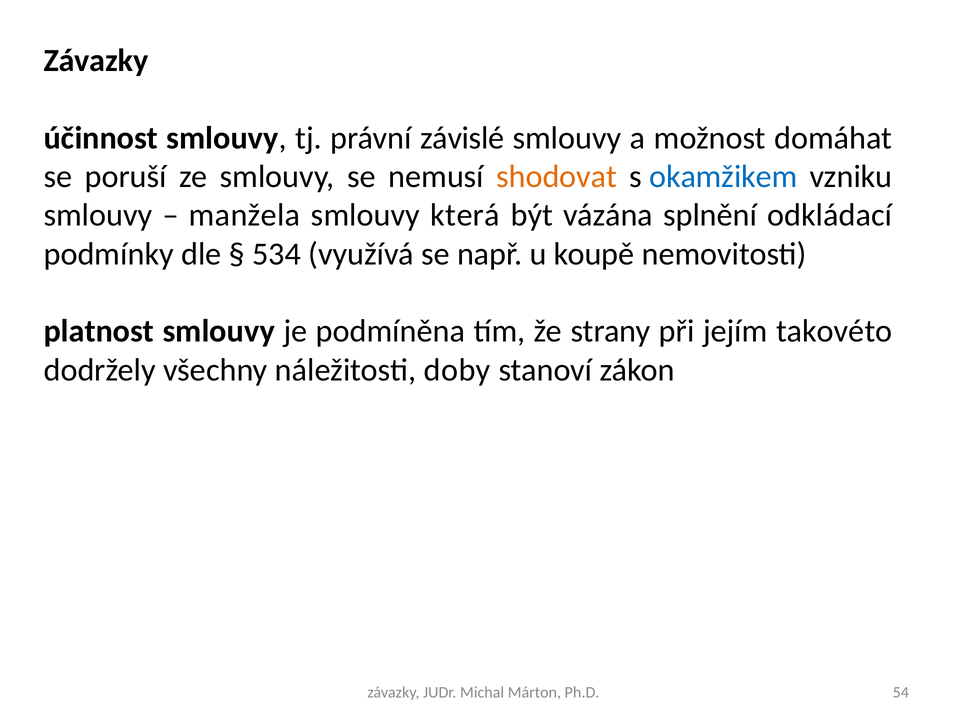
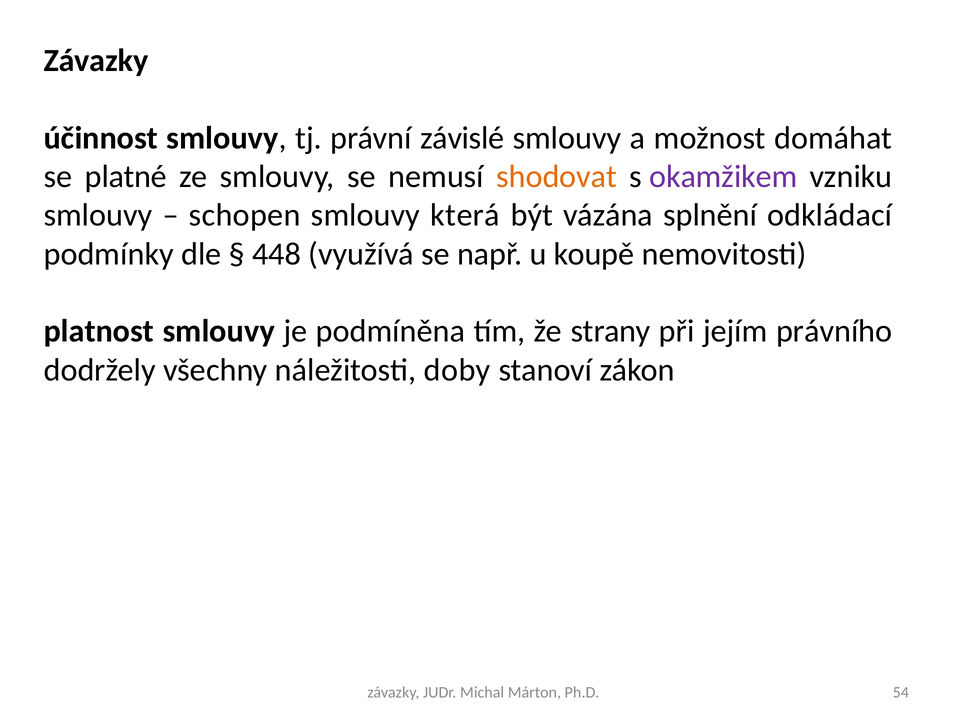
poruší: poruší -> platné
okamžikem colour: blue -> purple
manžela: manžela -> schopen
534: 534 -> 448
takovéto: takovéto -> právního
